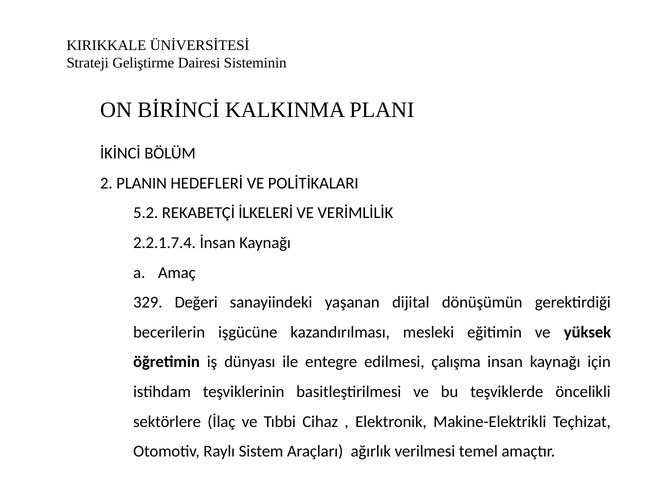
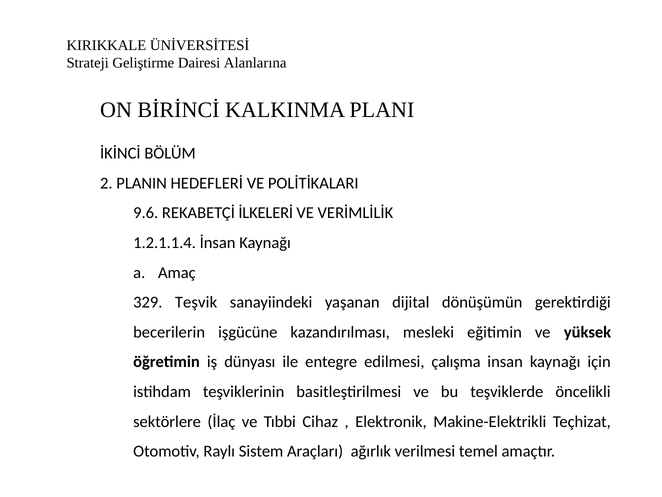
Sisteminin: Sisteminin -> Alanlarına
5.2: 5.2 -> 9.6
2.2.1.7.4: 2.2.1.7.4 -> 1.2.1.1.4
Değeri: Değeri -> Teşvik
